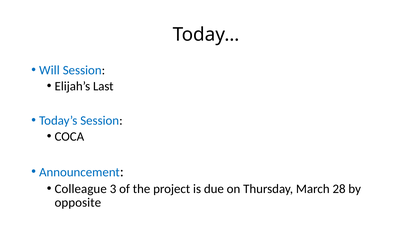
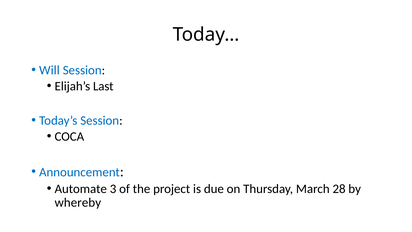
Colleague: Colleague -> Automate
opposite: opposite -> whereby
